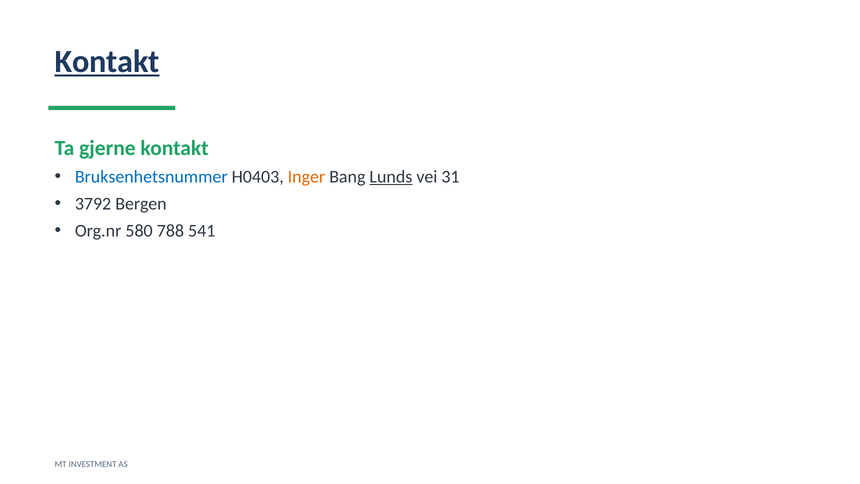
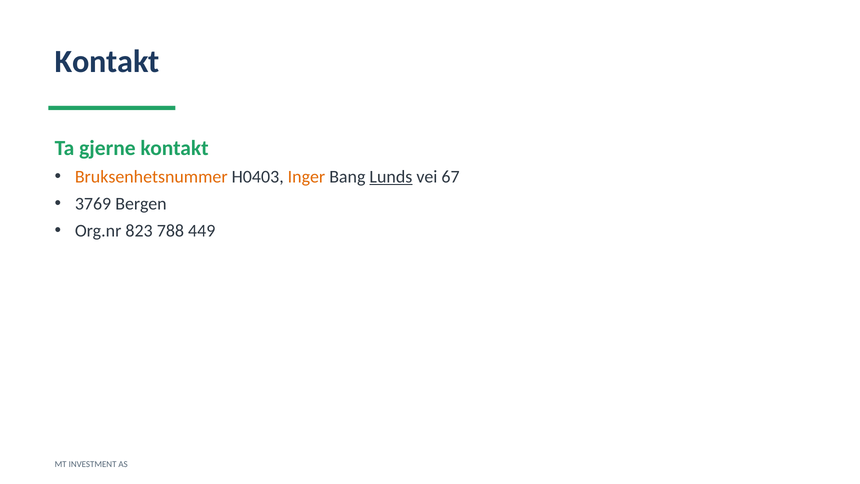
Kontakt at (107, 61) underline: present -> none
Bruksenhetsnummer colour: blue -> orange
31: 31 -> 67
3792: 3792 -> 3769
580: 580 -> 823
541: 541 -> 449
